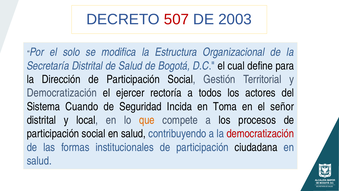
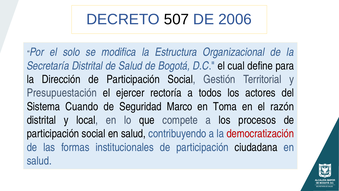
507 colour: red -> black
2003: 2003 -> 2006
Democratización at (62, 93): Democratización -> Presupuestación
Incida: Incida -> Marco
señor: señor -> razón
que colour: orange -> black
